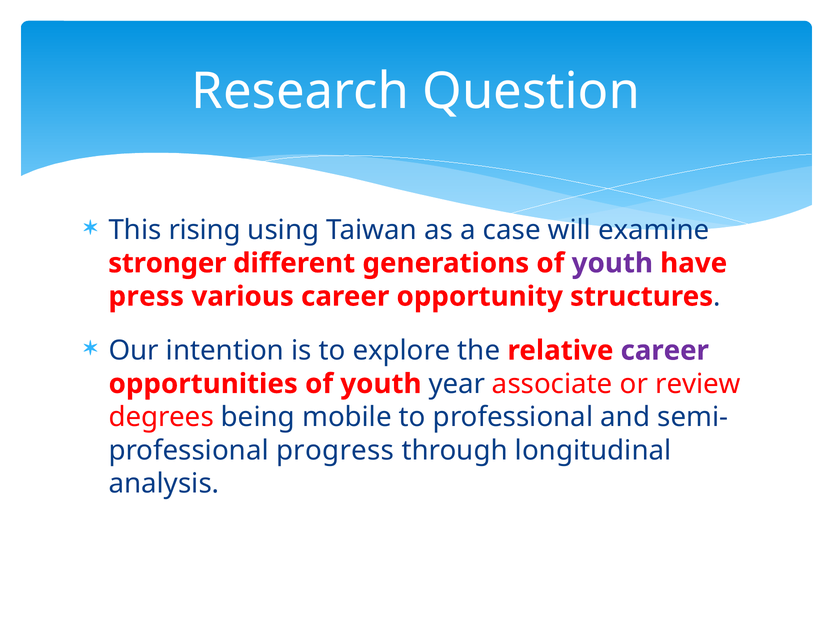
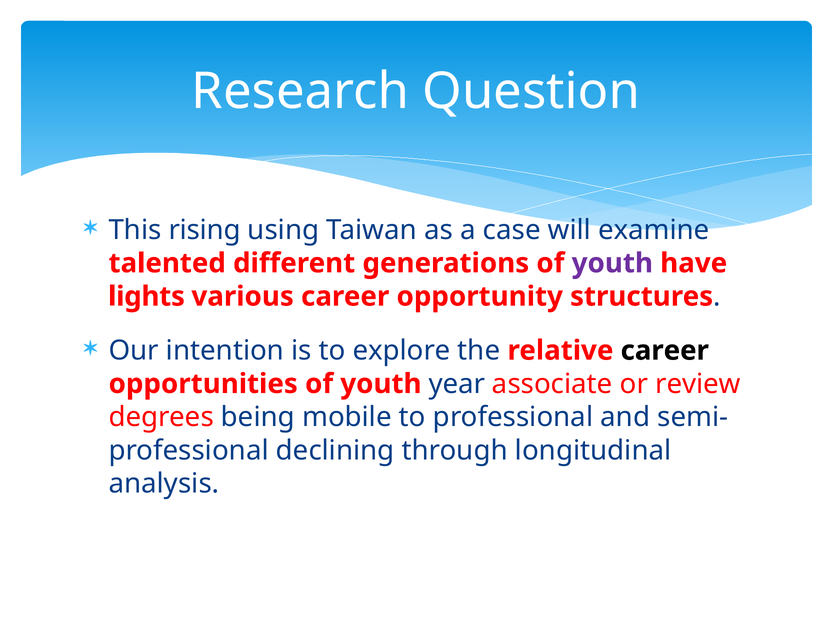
stronger: stronger -> talented
press: press -> lights
career at (665, 351) colour: purple -> black
progress: progress -> declining
